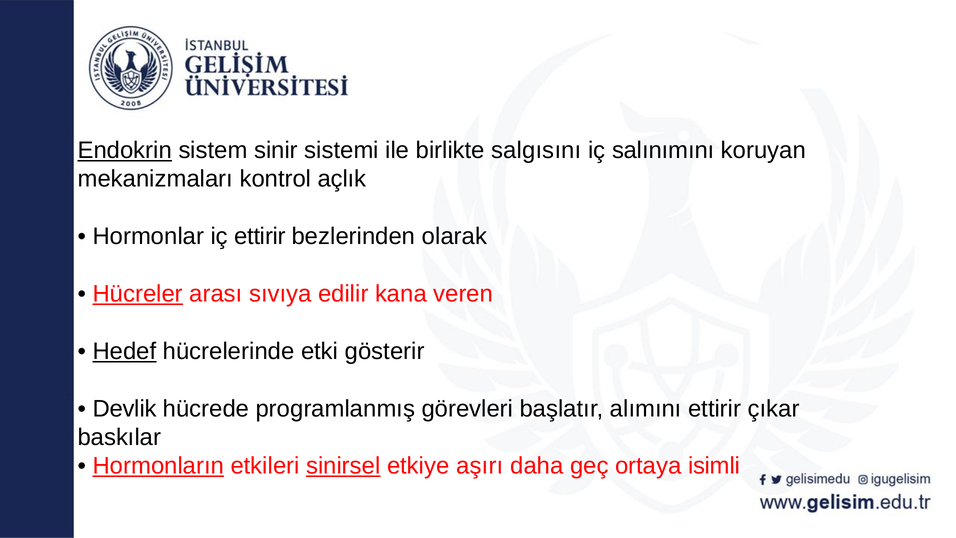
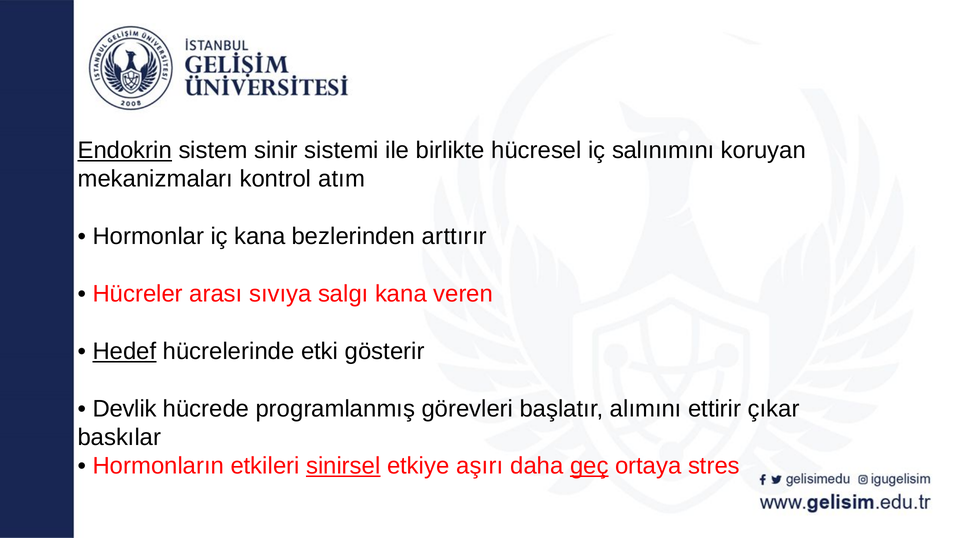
salgısını: salgısını -> hücresel
açlık: açlık -> atım
iç ettirir: ettirir -> kana
olarak: olarak -> arttırır
Hücreler underline: present -> none
edilir: edilir -> salgı
Hormonların underline: present -> none
geç underline: none -> present
isimli: isimli -> stres
